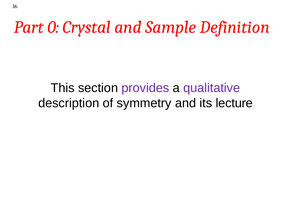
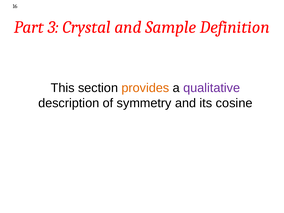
0: 0 -> 3
provides colour: purple -> orange
lecture: lecture -> cosine
